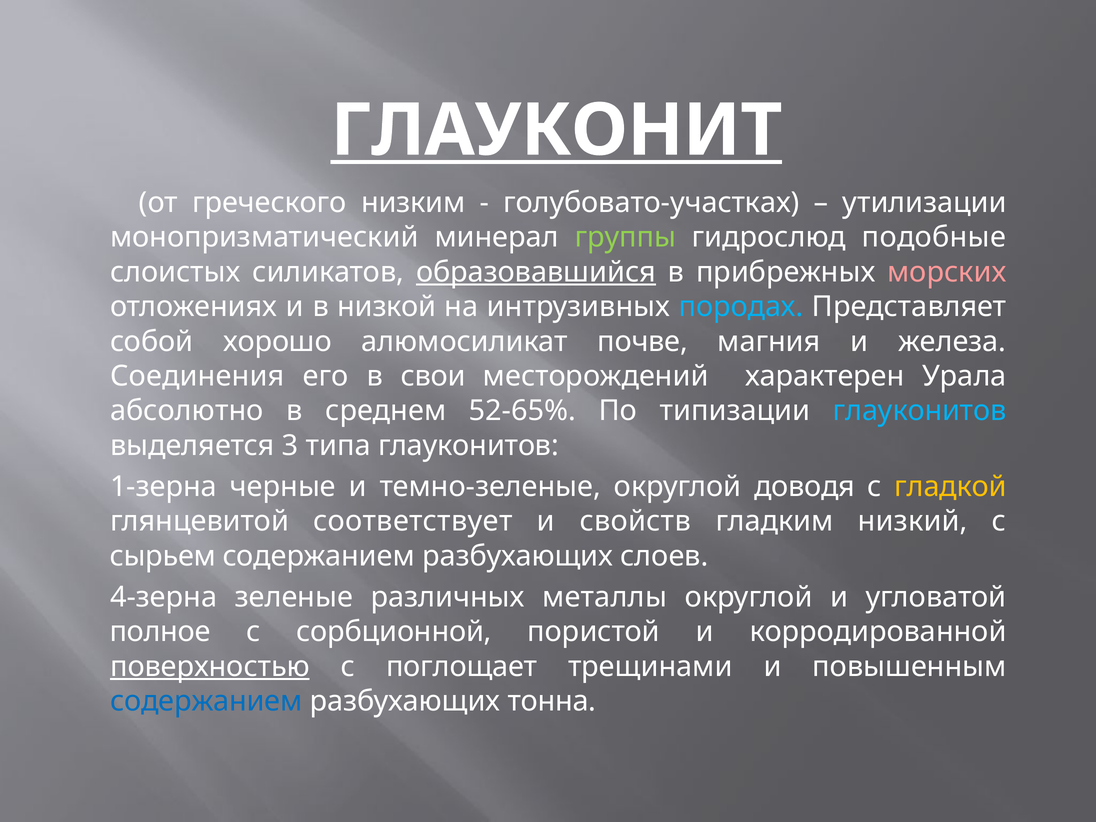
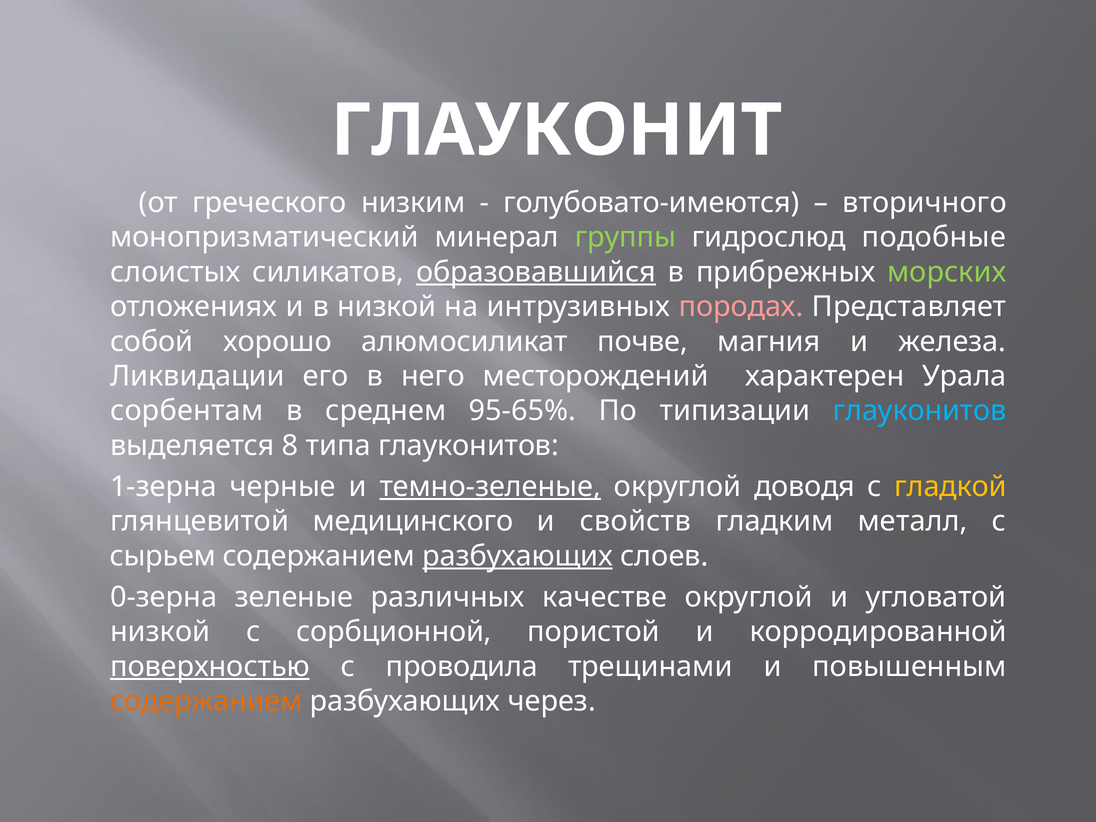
ГЛАУКОНИТ underline: present -> none
голубовато-участках: голубовато-участках -> голубовато-имеются
утилизации: утилизации -> вторичного
морских colour: pink -> light green
породах colour: light blue -> pink
Соединения: Соединения -> Ликвидации
свои: свои -> него
абсолютно: абсолютно -> сорбентам
52-65%: 52-65% -> 95-65%
3: 3 -> 8
темно-зеленые underline: none -> present
соответствует: соответствует -> медицинского
низкий: низкий -> металл
разбухающих at (518, 556) underline: none -> present
4-зерна: 4-зерна -> 0-зерна
металлы: металлы -> качестве
полное at (160, 632): полное -> низкой
поглощает: поглощает -> проводила
содержанием at (206, 701) colour: blue -> orange
тонна: тонна -> через
